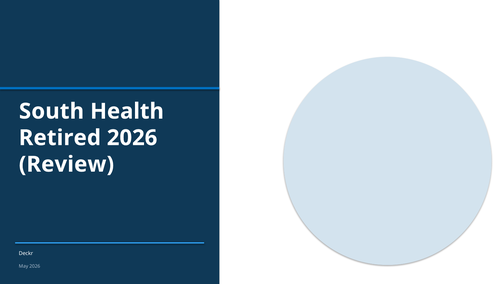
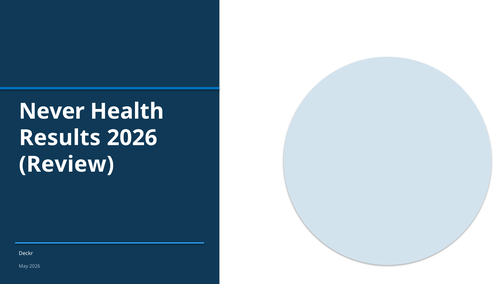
South: South -> Never
Retired: Retired -> Results
